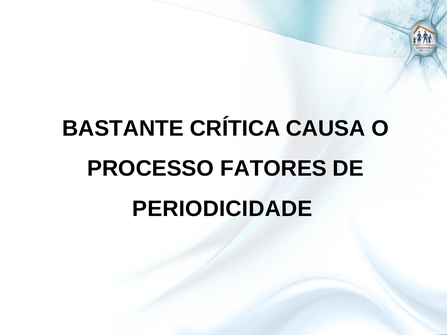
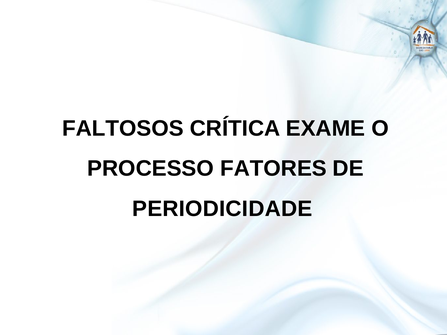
BASTANTE: BASTANTE -> FALTOSOS
CAUSA: CAUSA -> EXAME
